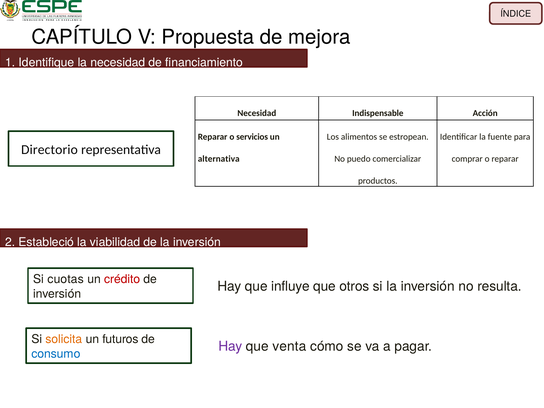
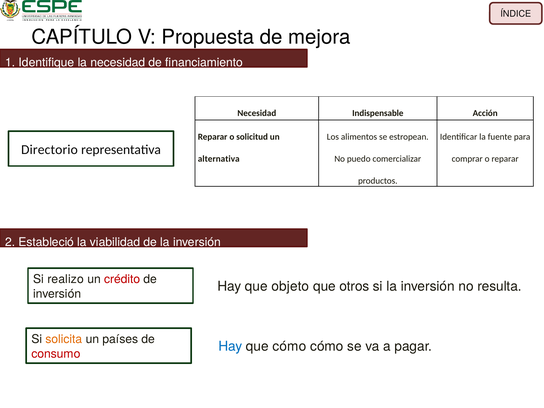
servicios: servicios -> solicitud
cuotas: cuotas -> realizo
influye: influye -> objeto
futuros: futuros -> países
Hay at (230, 346) colour: purple -> blue
que venta: venta -> cómo
consumo colour: blue -> red
